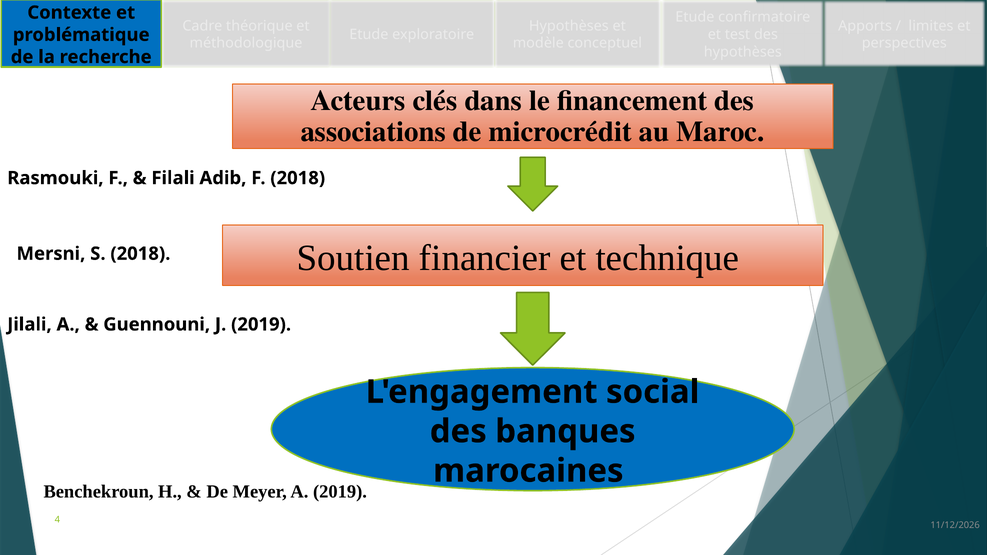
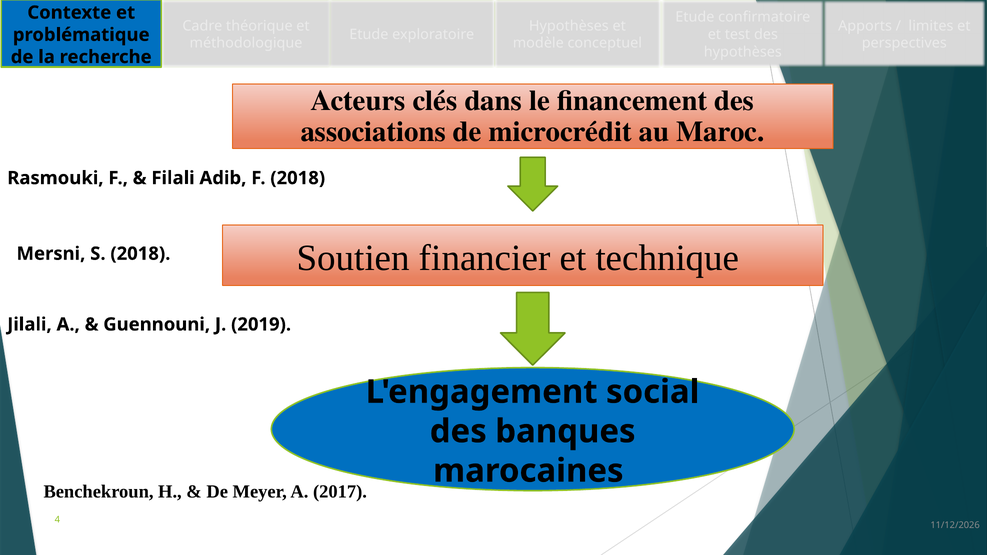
A 2019: 2019 -> 2017
